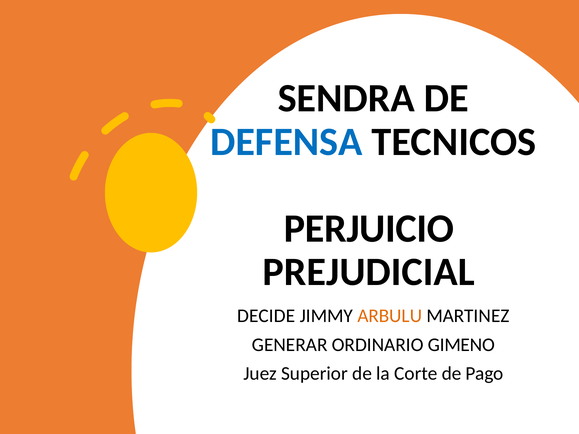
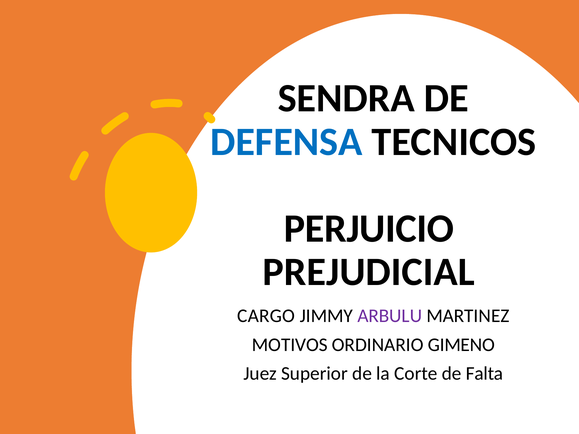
DECIDE: DECIDE -> CARGO
ARBULU colour: orange -> purple
GENERAR: GENERAR -> MOTIVOS
Pago: Pago -> Falta
